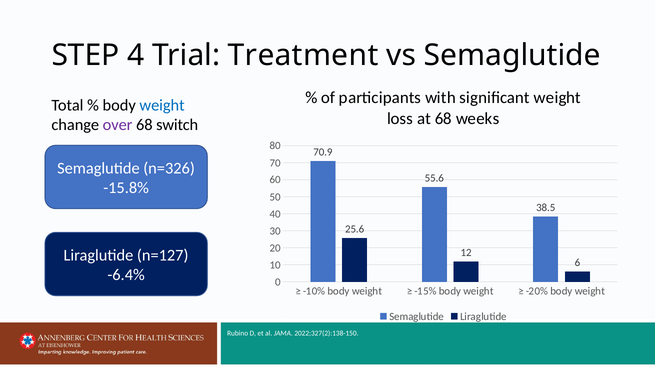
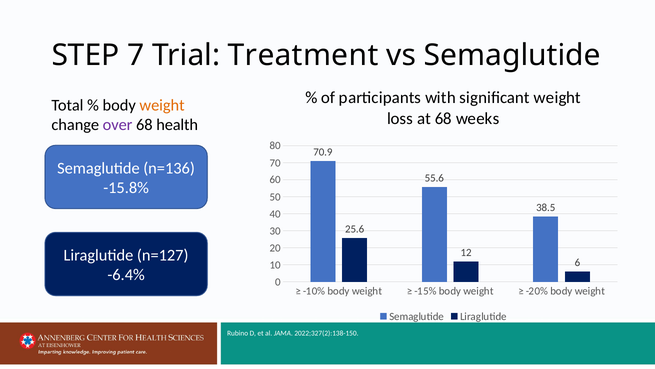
4: 4 -> 7
weight at (162, 105) colour: blue -> orange
switch: switch -> health
n=326: n=326 -> n=136
